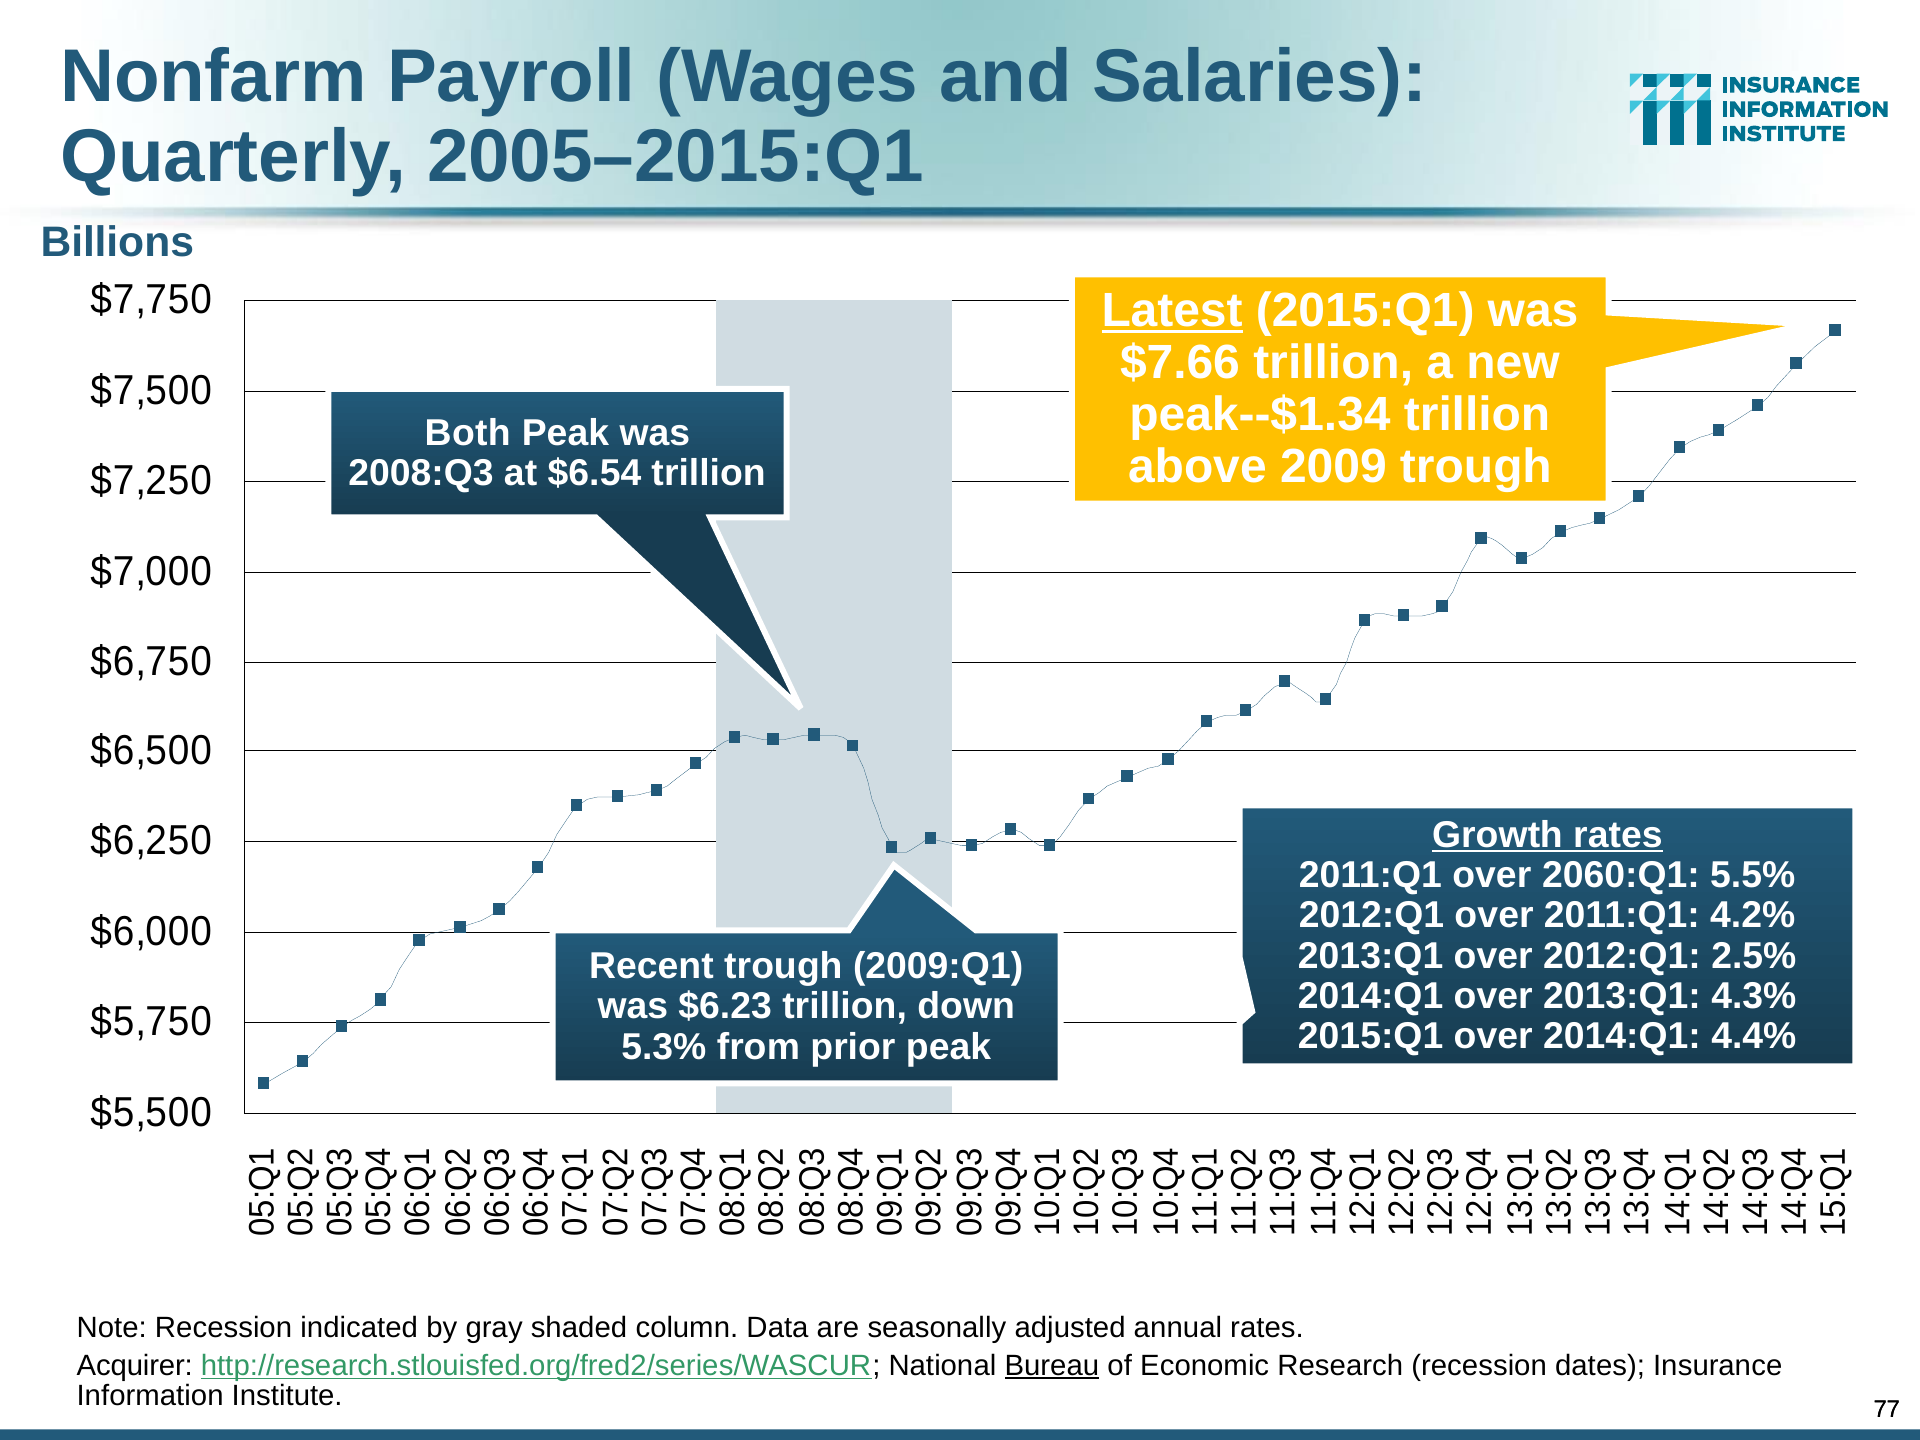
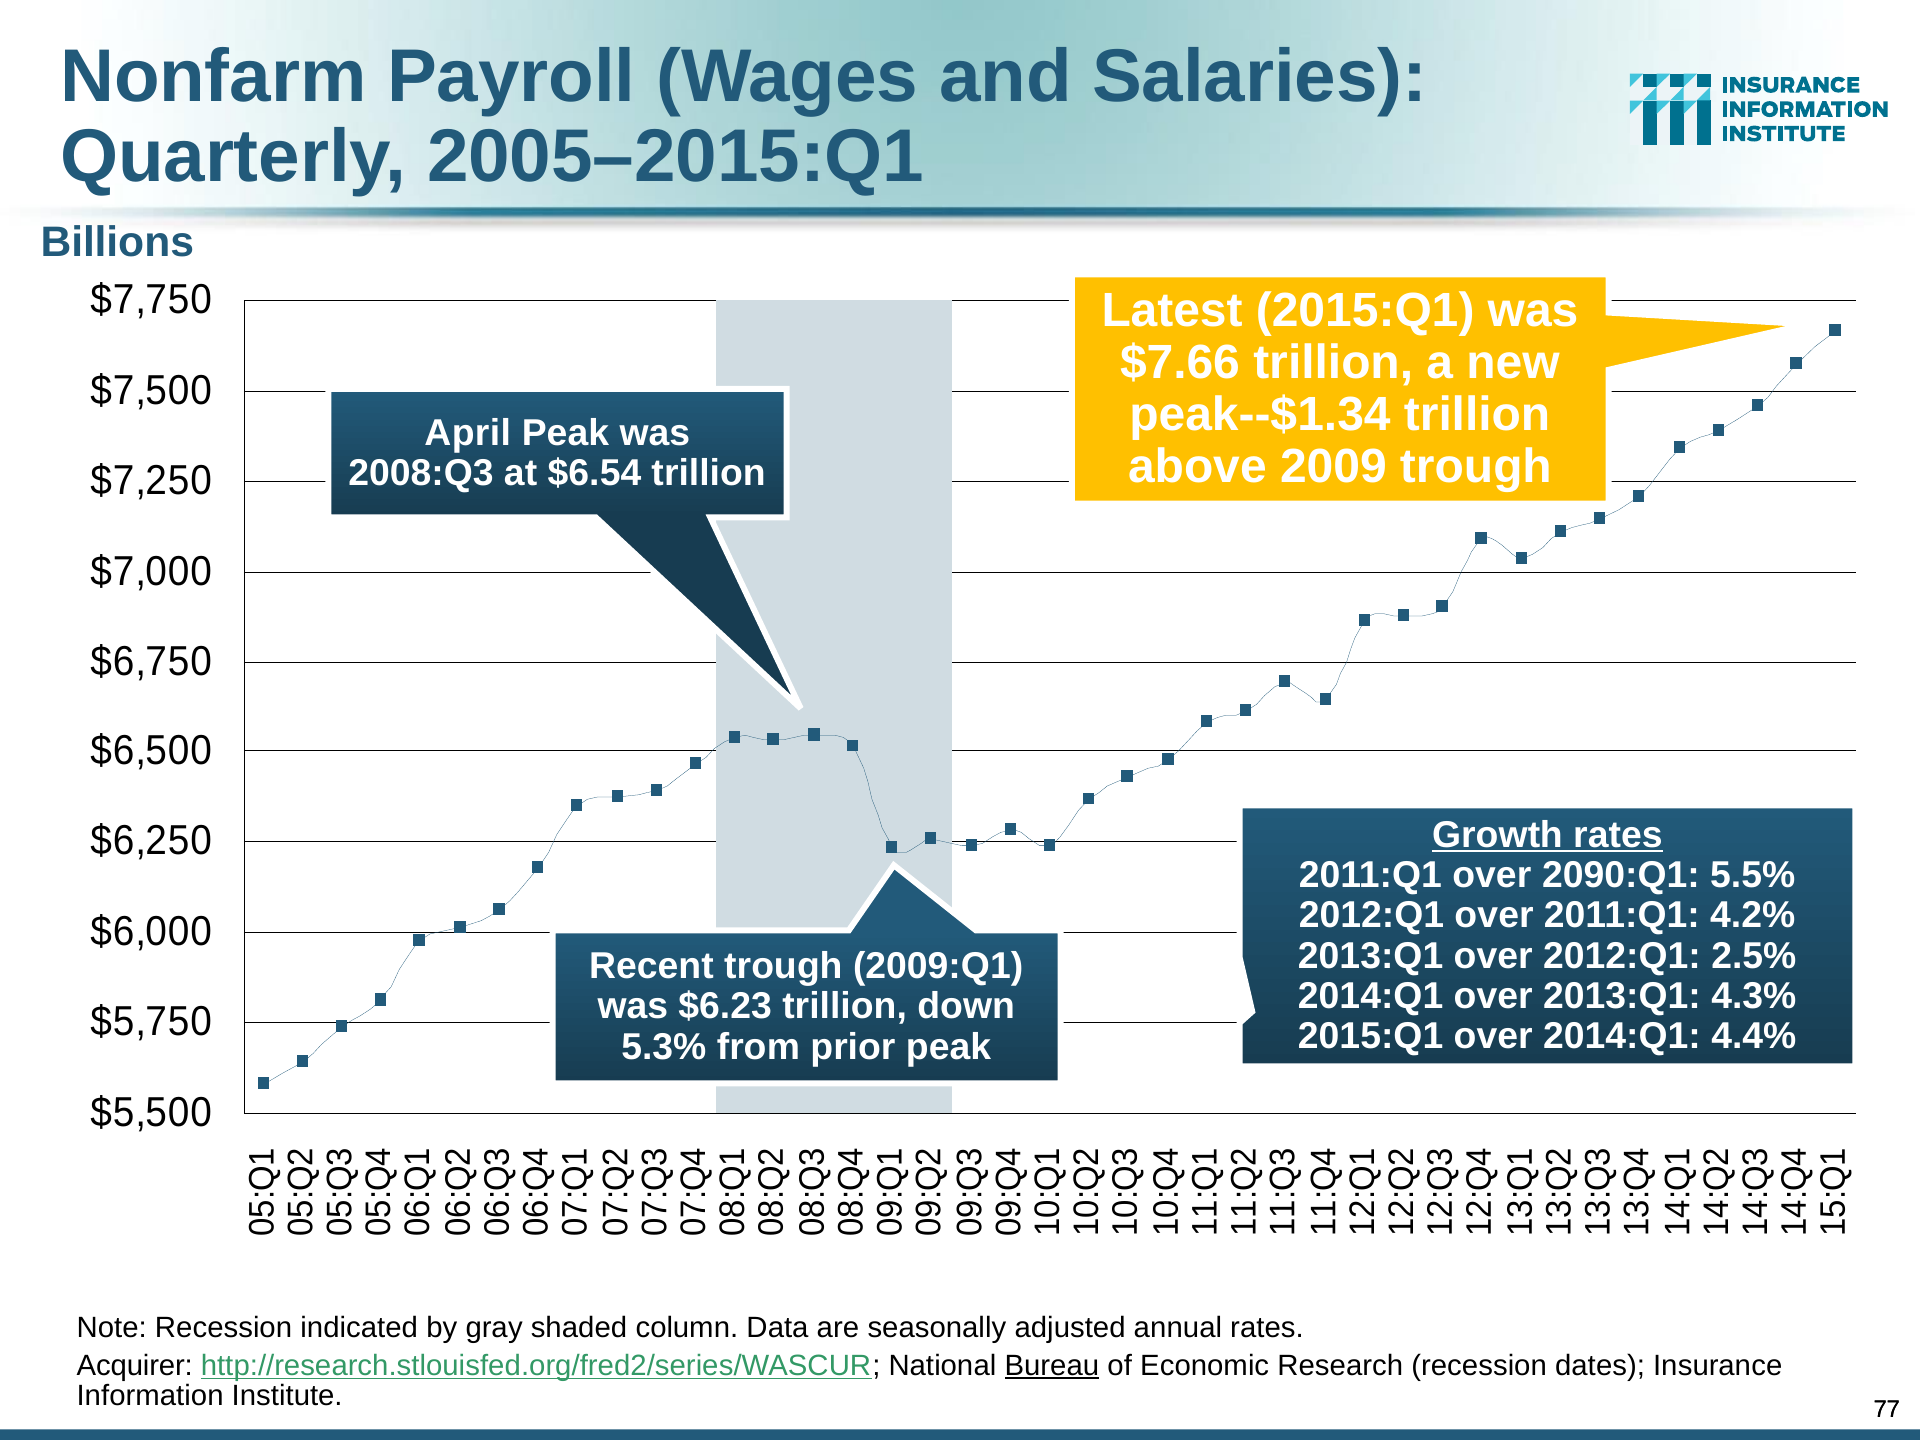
Latest underline: present -> none
Both: Both -> April
2060:Q1: 2060:Q1 -> 2090:Q1
